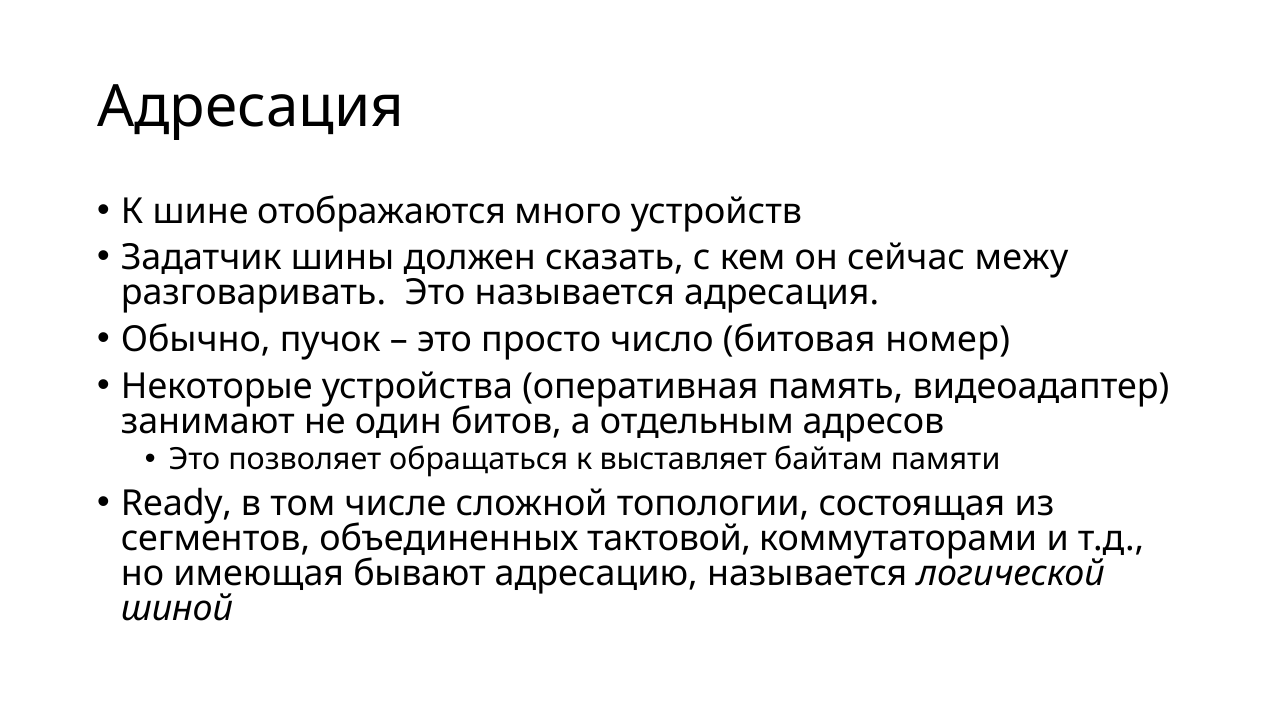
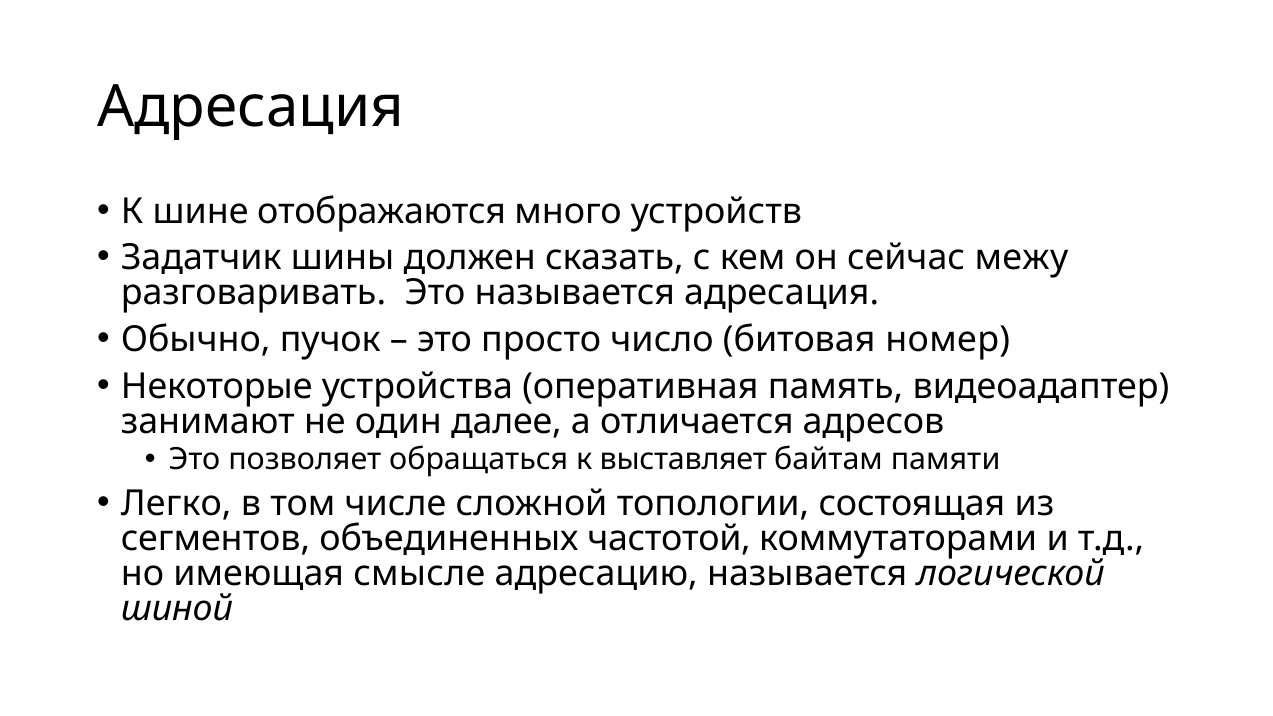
битов: битов -> далее
отдельным: отдельным -> отличается
Ready: Ready -> Легко
тактовой: тактовой -> частотой
бывают: бывают -> смысле
